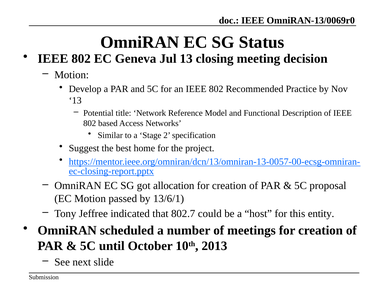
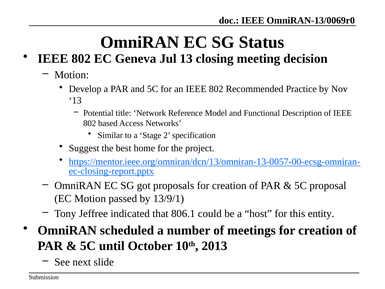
allocation: allocation -> proposals
13/6/1: 13/6/1 -> 13/9/1
802.7: 802.7 -> 806.1
